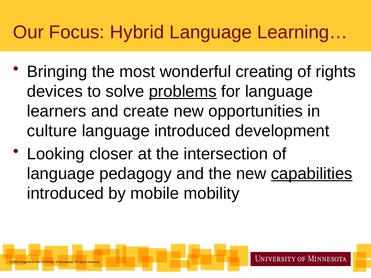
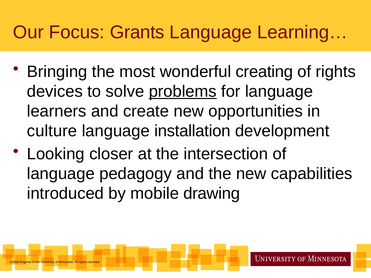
Hybrid: Hybrid -> Grants
language introduced: introduced -> installation
capabilities underline: present -> none
mobility: mobility -> drawing
